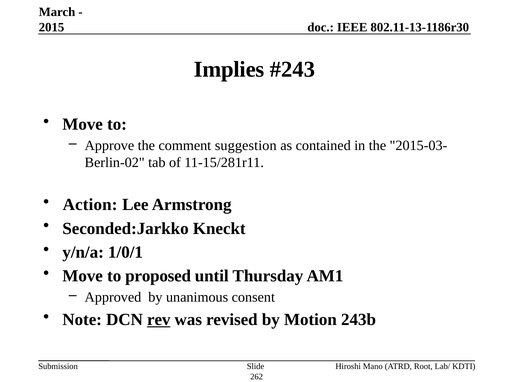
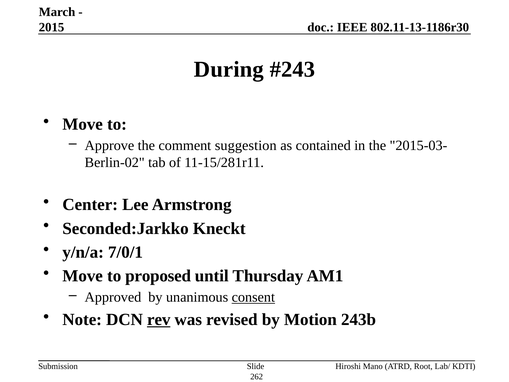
Implies: Implies -> During
Action: Action -> Center
1/0/1: 1/0/1 -> 7/0/1
consent underline: none -> present
